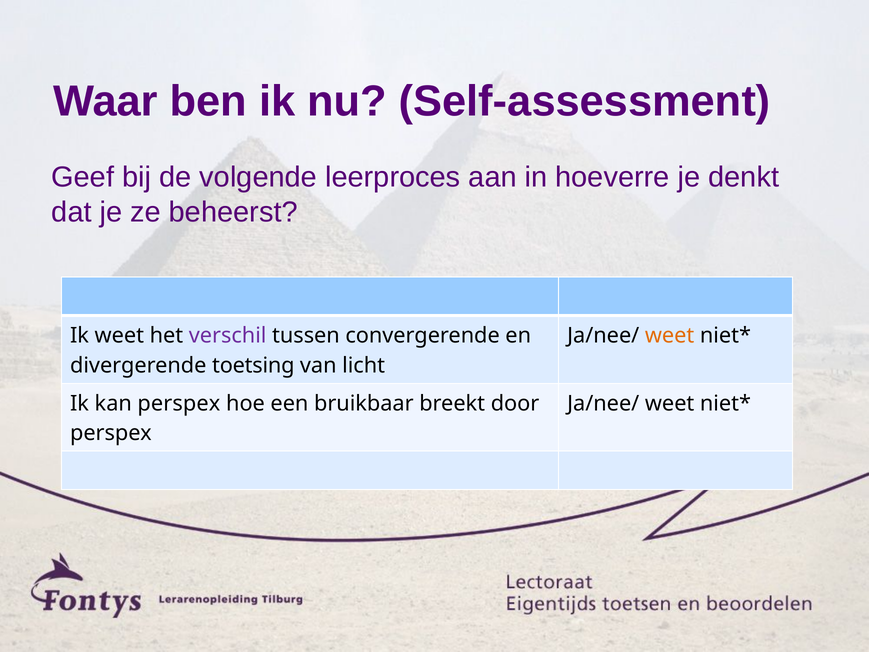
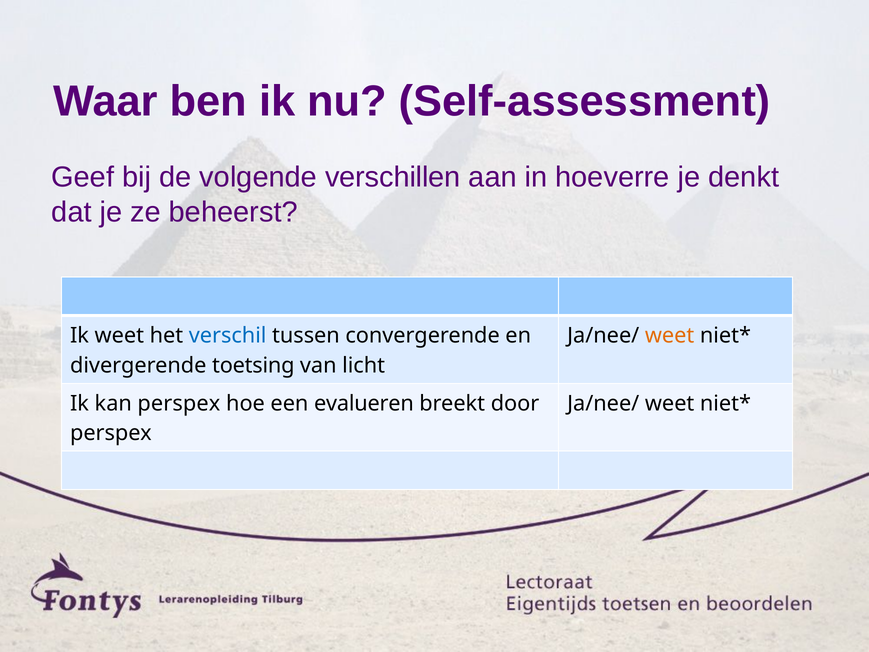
leerproces: leerproces -> verschillen
verschil colour: purple -> blue
bruikbaar: bruikbaar -> evalueren
